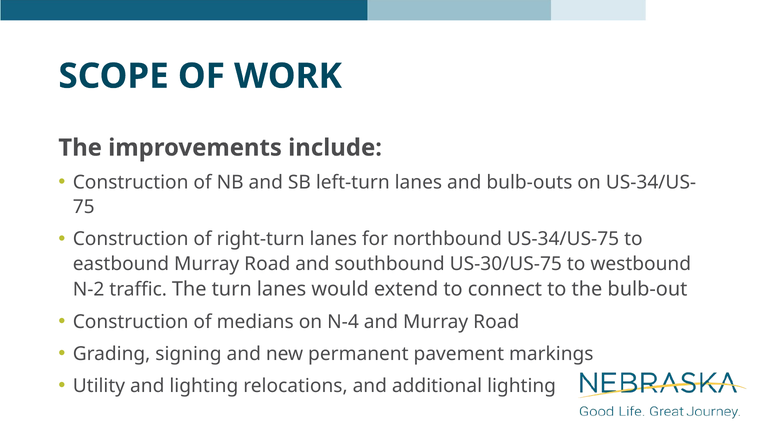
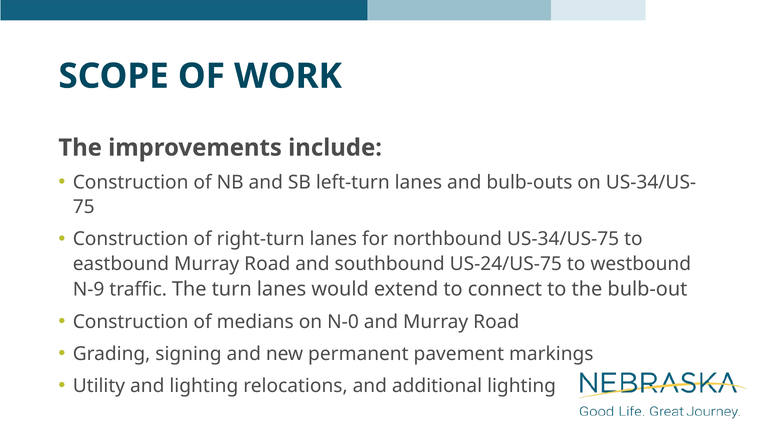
US-30/US-75: US-30/US-75 -> US-24/US-75
N-2: N-2 -> N-9
N-4: N-4 -> N-0
